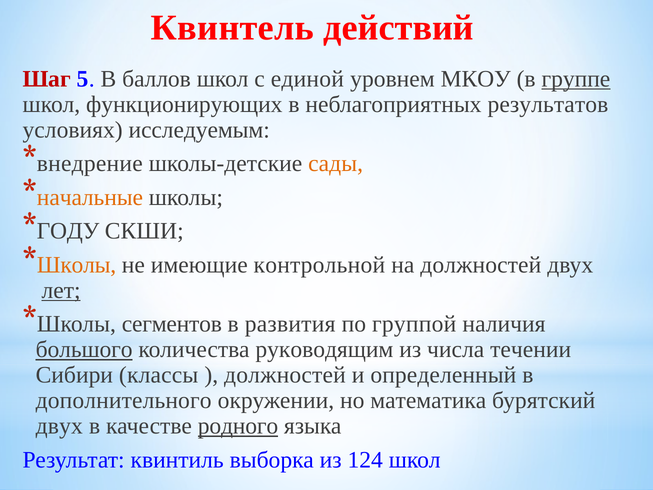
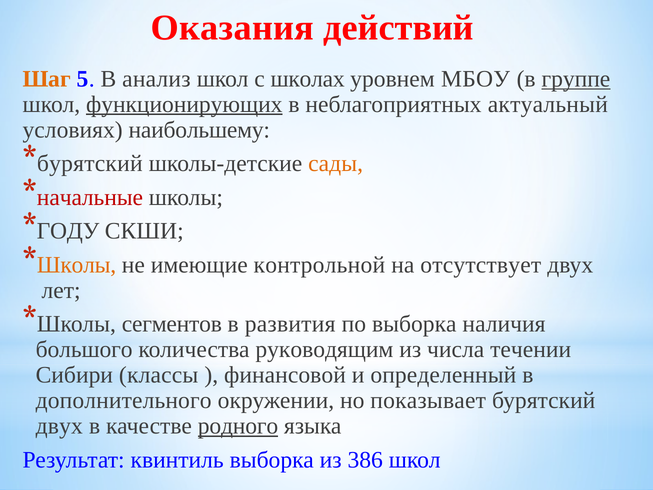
Квинтель: Квинтель -> Оказания
Шаг colour: red -> orange
баллов: баллов -> анализ
единой: единой -> школах
МКОУ: МКОУ -> МБОУ
функционирующих underline: none -> present
результатов: результатов -> актуальный
исследуемым: исследуемым -> наибольшему
внедрение at (90, 163): внедрение -> бурятский
начальные colour: orange -> red
на должностей: должностей -> отсутствует
лет underline: present -> none
по группой: группой -> выборка
большого underline: present -> none
должностей at (285, 375): должностей -> финансовой
математика: математика -> показывает
124: 124 -> 386
